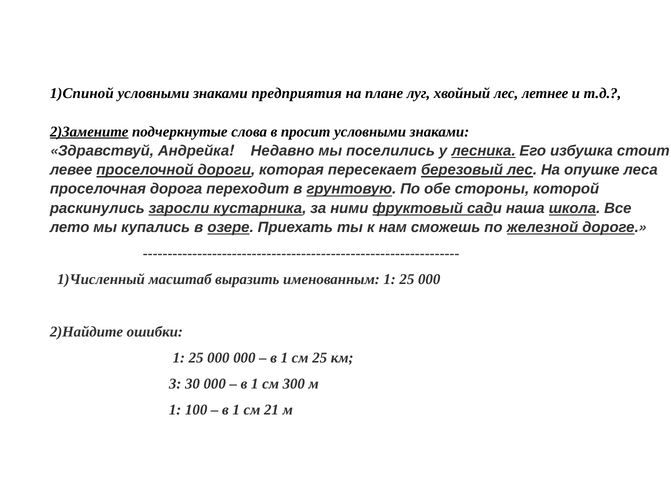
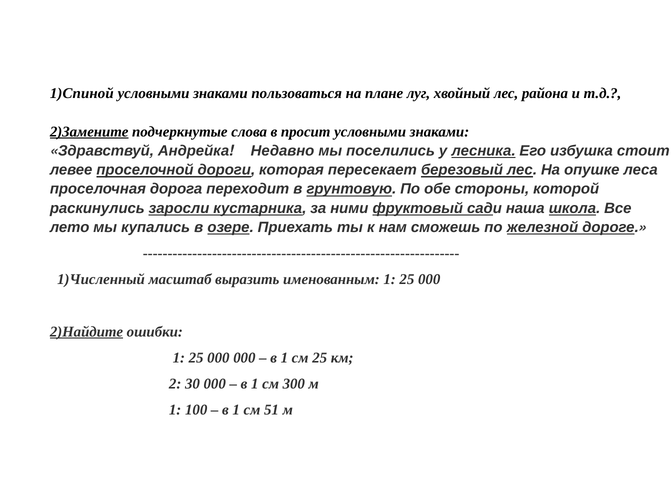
предприятия: предприятия -> пользоваться
летнее: летнее -> района
2)Найдите underline: none -> present
3: 3 -> 2
21: 21 -> 51
